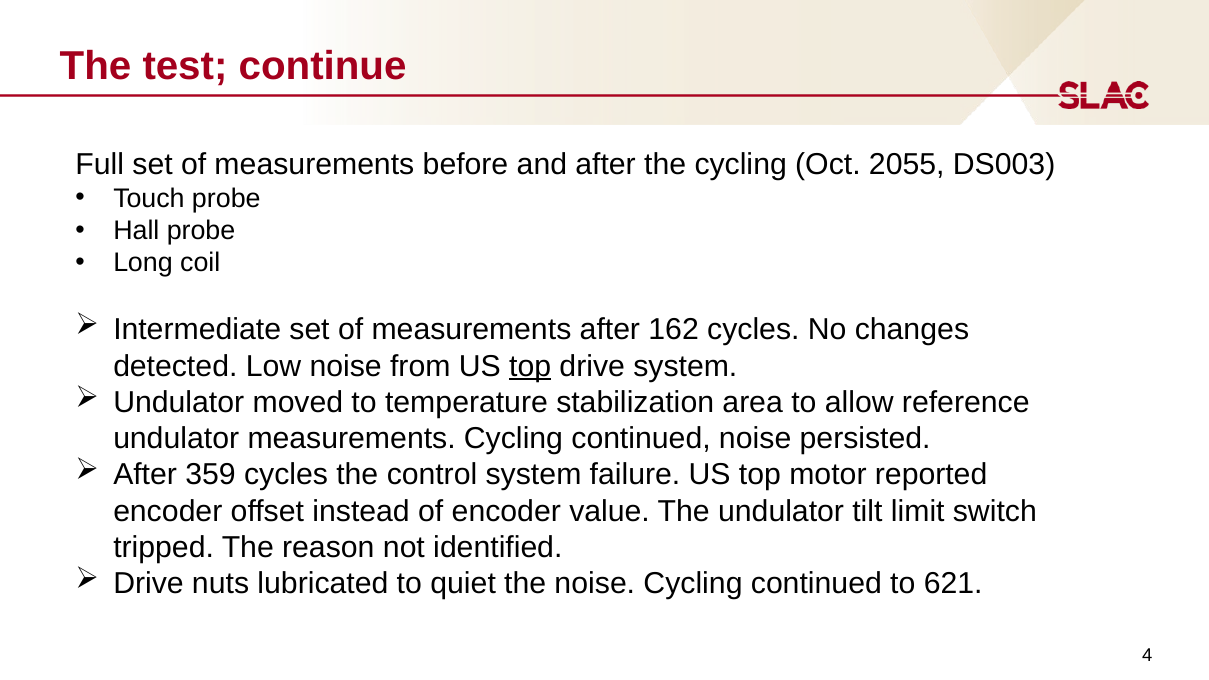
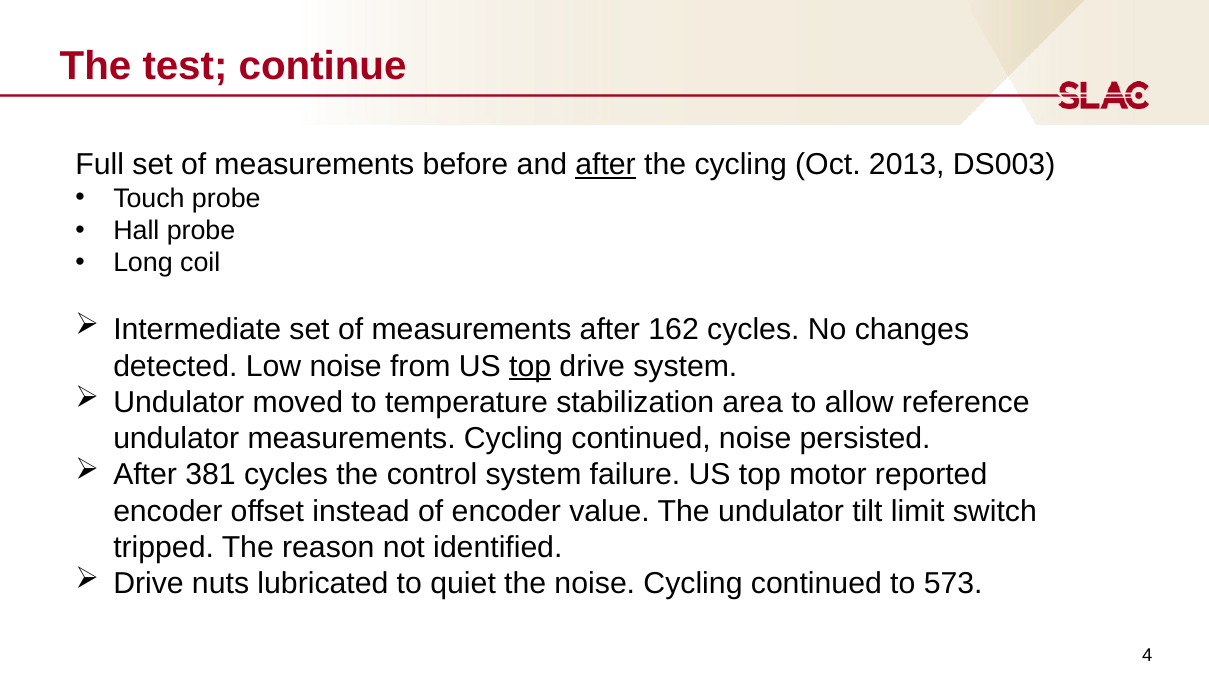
after at (606, 165) underline: none -> present
2055: 2055 -> 2013
359: 359 -> 381
621: 621 -> 573
